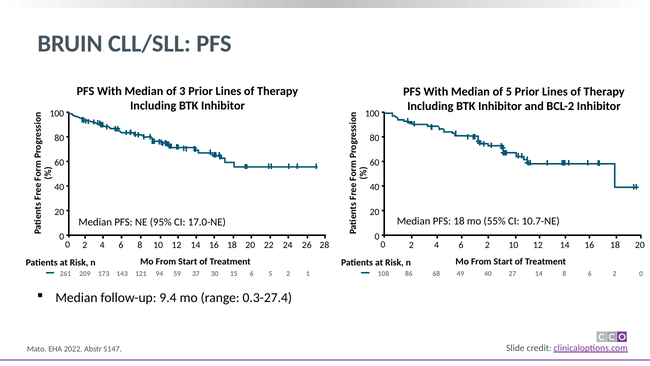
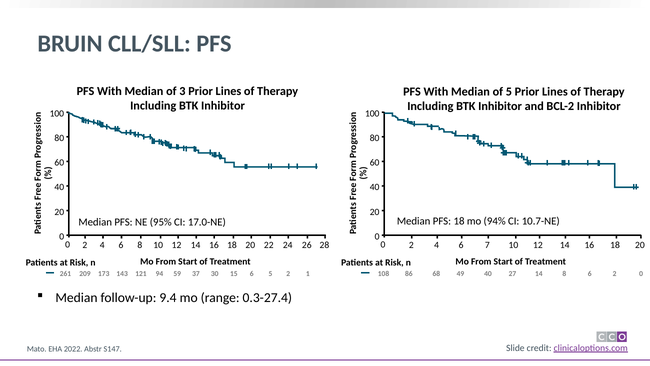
55%: 55% -> 94%
4 6 2: 2 -> 7
